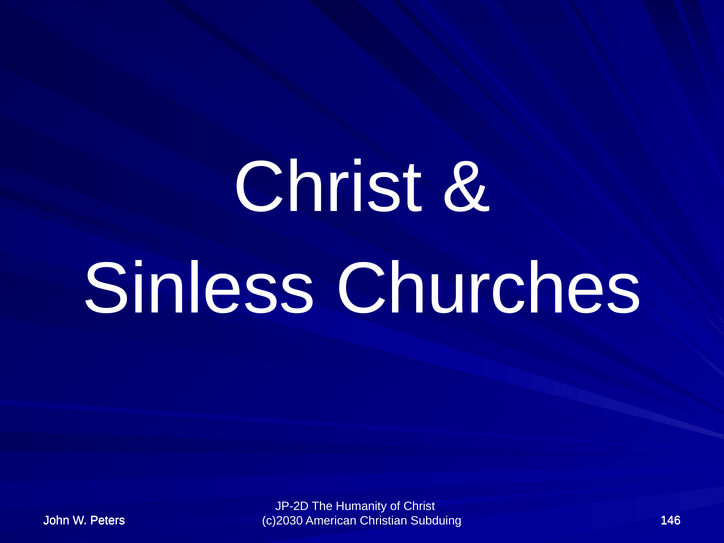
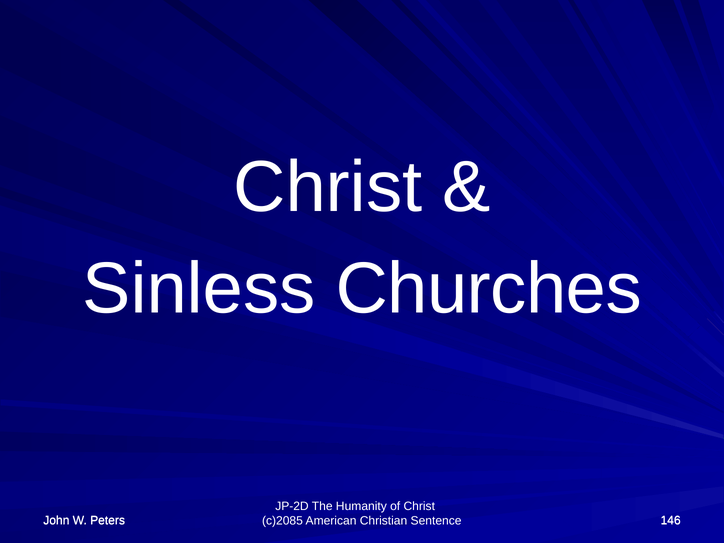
c)2030: c)2030 -> c)2085
Subduing: Subduing -> Sentence
